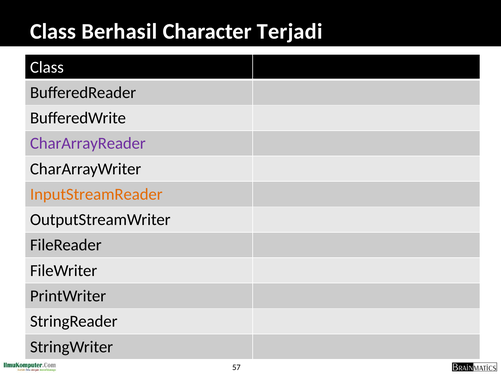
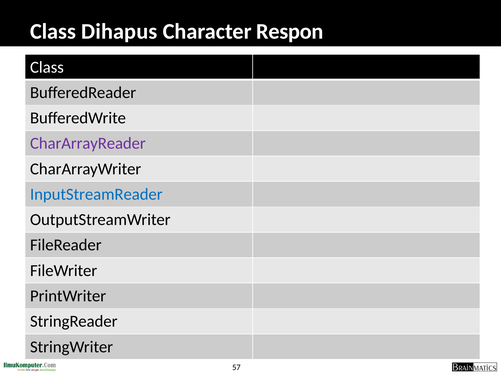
Berhasil: Berhasil -> Dihapus
Terjadi: Terjadi -> Respon
InputStreamReader colour: orange -> blue
